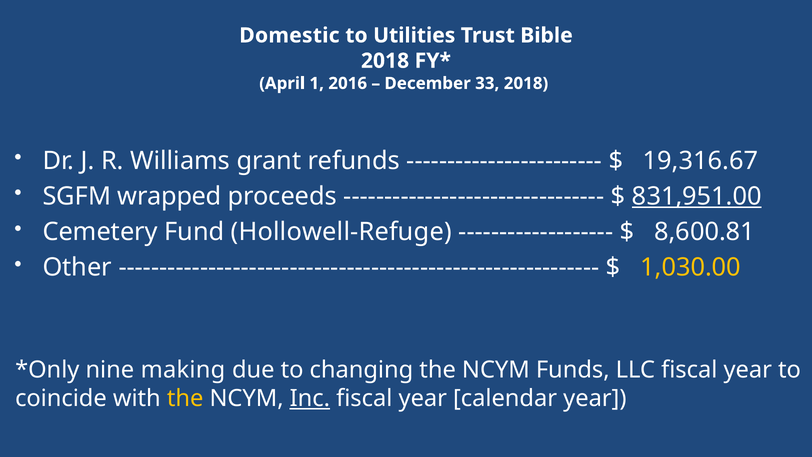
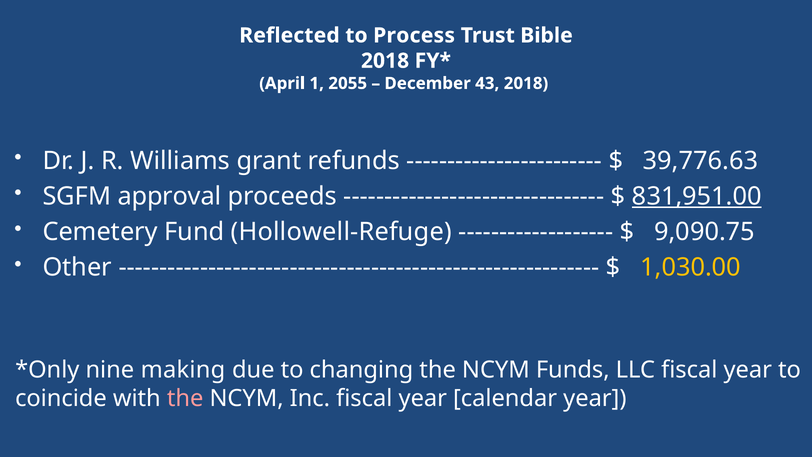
Domestic: Domestic -> Reflected
Utilities: Utilities -> Process
2016: 2016 -> 2055
33: 33 -> 43
19,316.67: 19,316.67 -> 39,776.63
wrapped: wrapped -> approval
8,600.81: 8,600.81 -> 9,090.75
the at (185, 398) colour: yellow -> pink
Inc underline: present -> none
